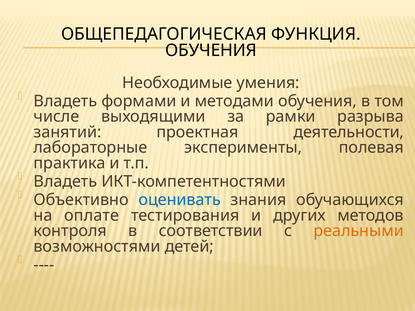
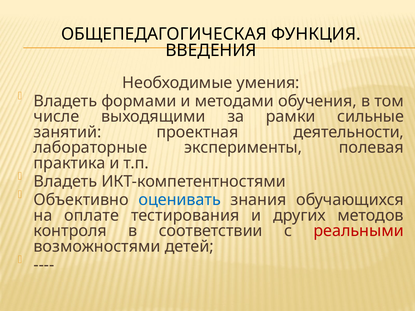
ОБУЧЕНИЯ at (211, 51): ОБУЧЕНИЯ -> ВВЕДЕНИЯ
разрыва: разрыва -> сильные
реальными colour: orange -> red
